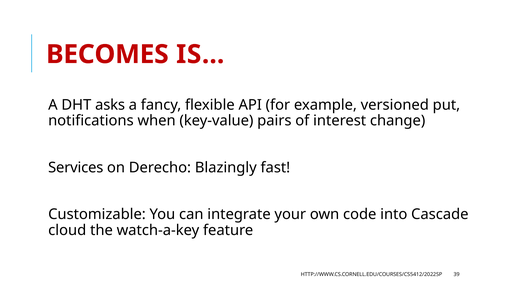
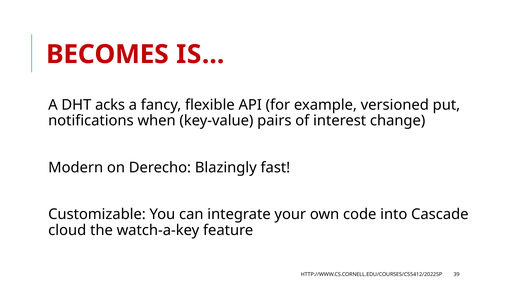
asks: asks -> acks
Services: Services -> Modern
